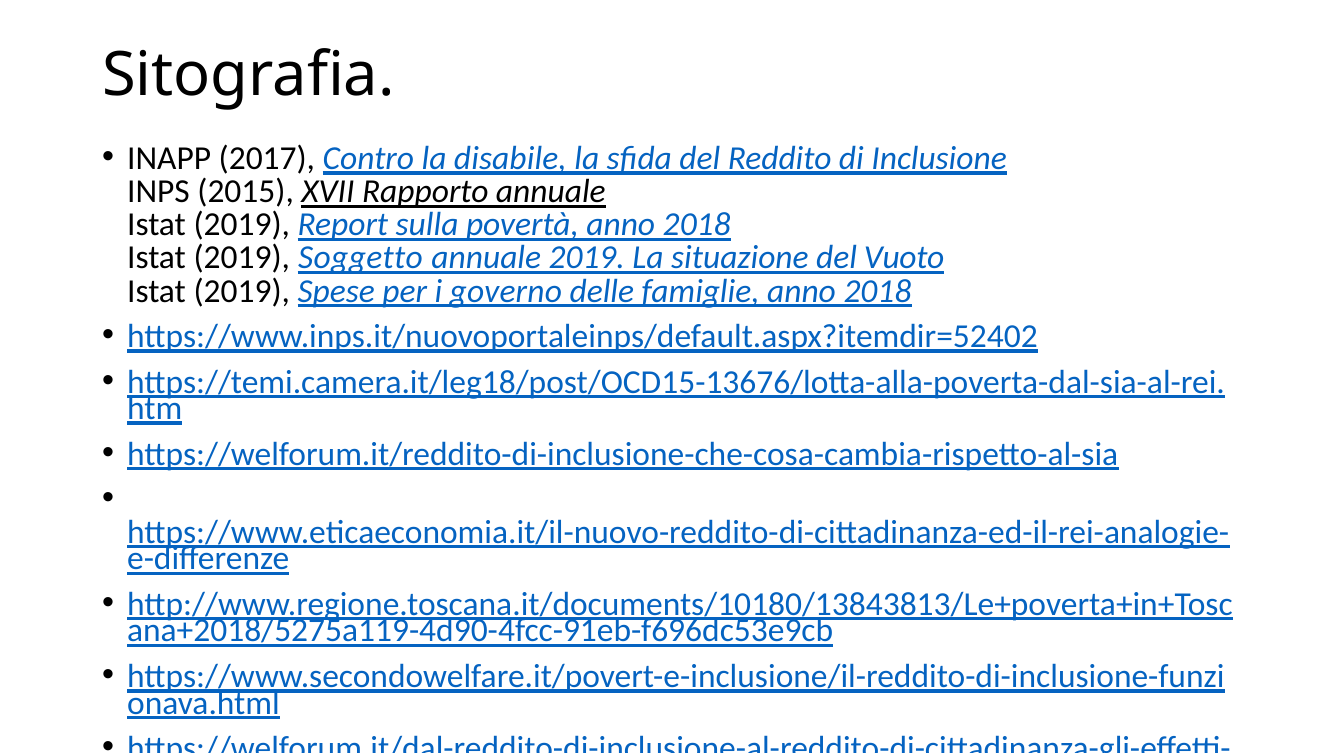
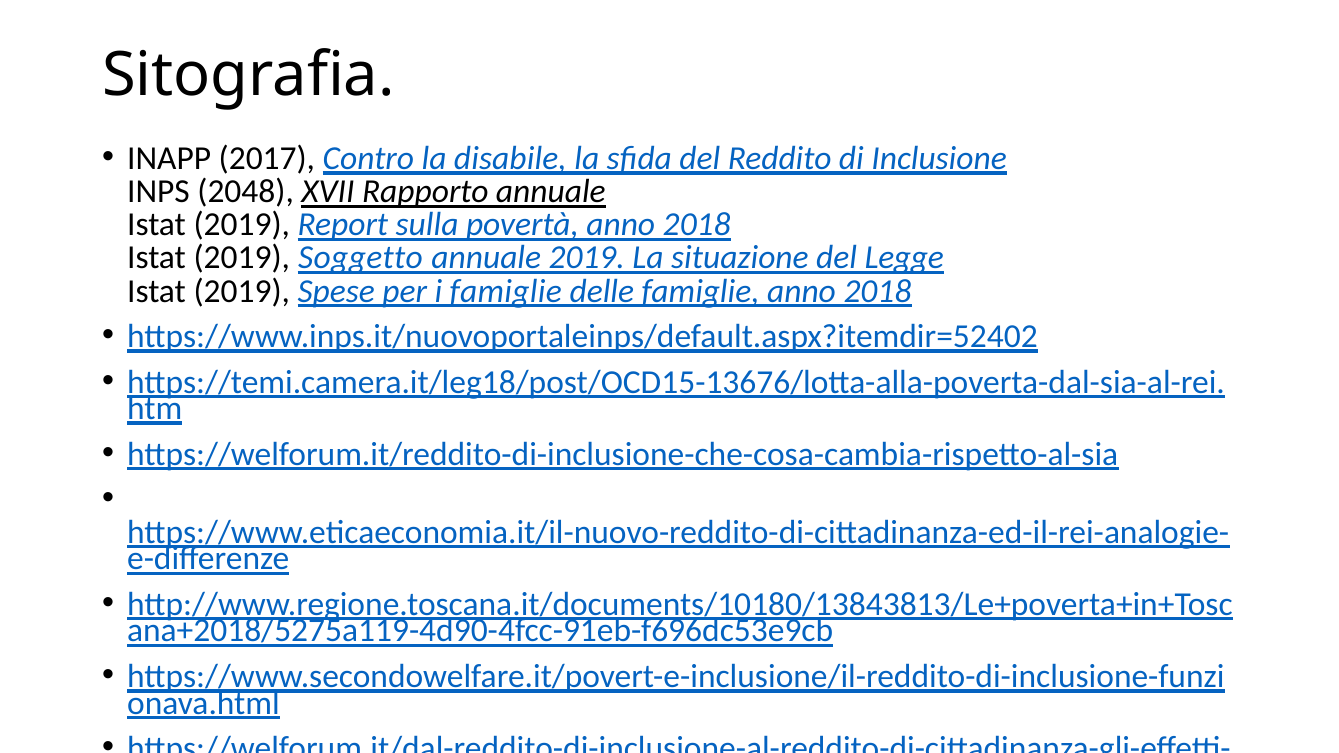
2015: 2015 -> 2048
Vuoto: Vuoto -> Legge
i governo: governo -> famiglie
